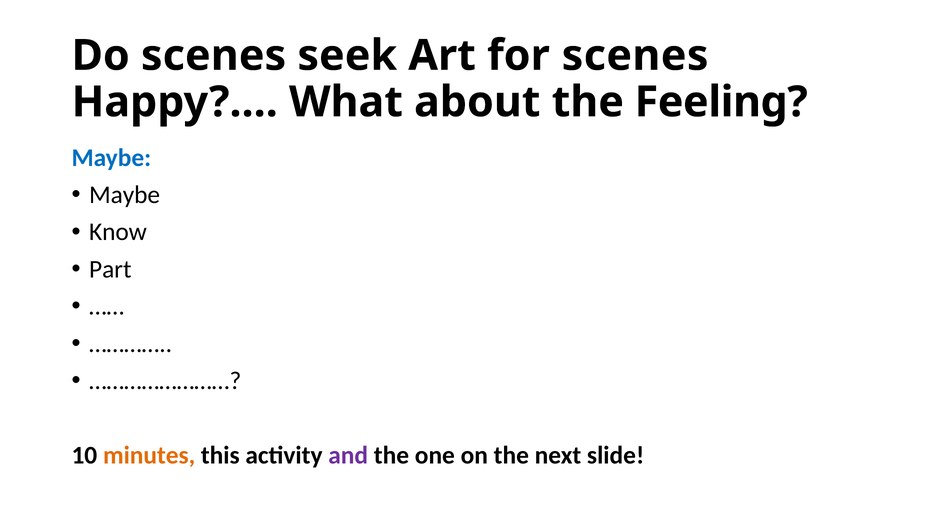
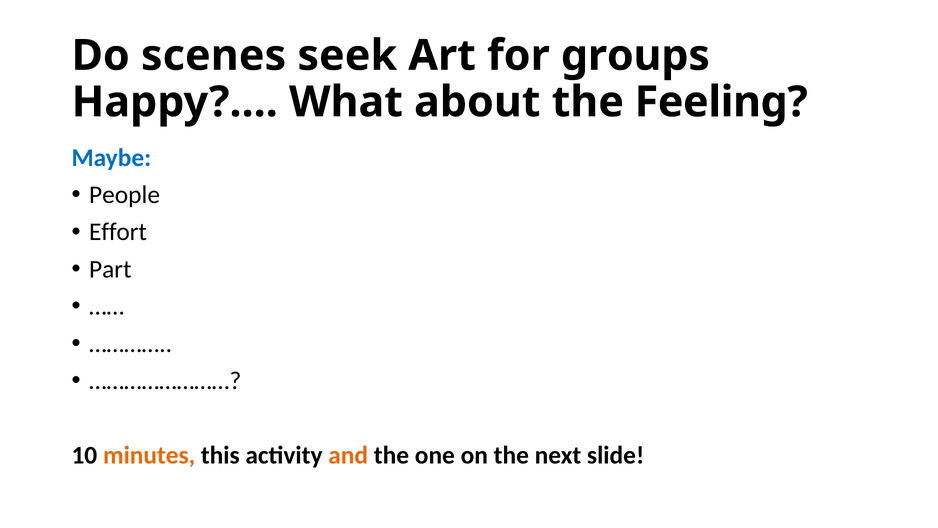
for scenes: scenes -> groups
Maybe at (125, 195): Maybe -> People
Know: Know -> Effort
and colour: purple -> orange
